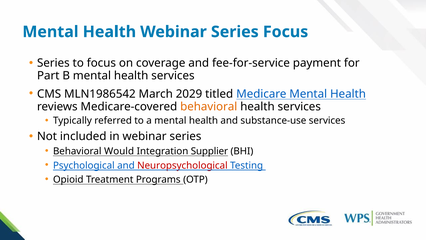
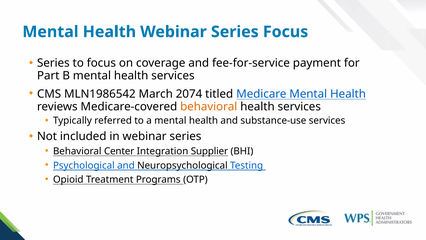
2029: 2029 -> 2074
Would: Would -> Center
Neuropsychological colour: red -> black
